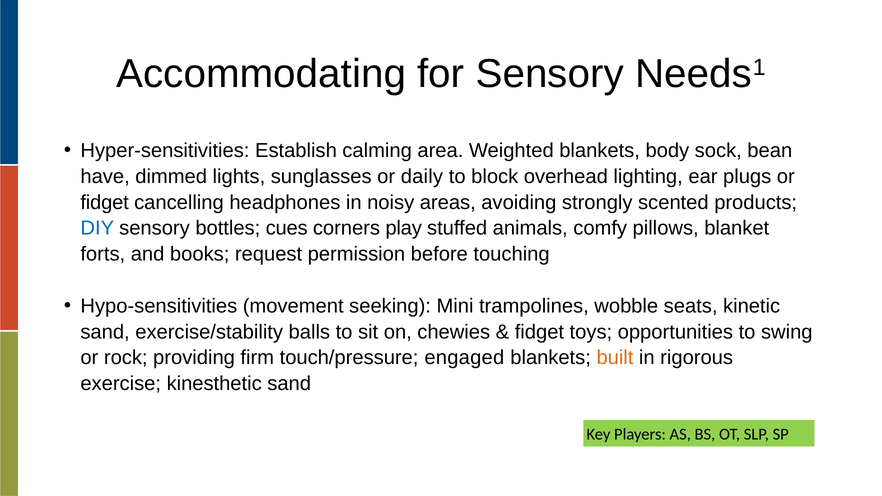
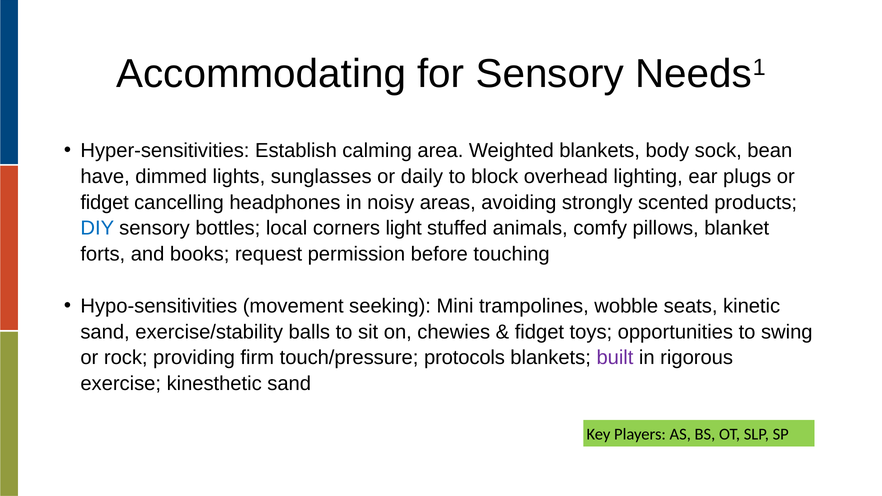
cues: cues -> local
play: play -> light
engaged: engaged -> protocols
built colour: orange -> purple
